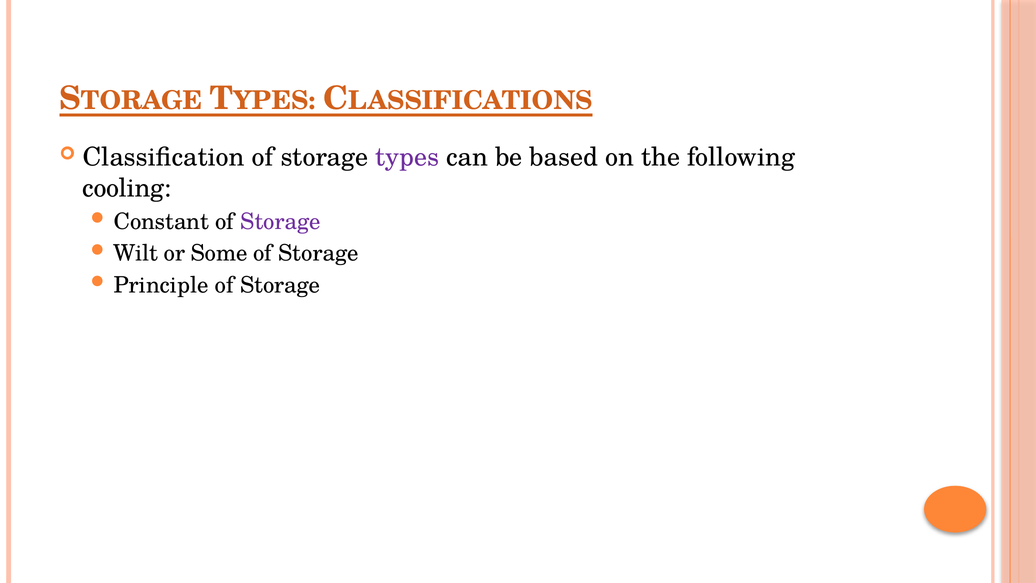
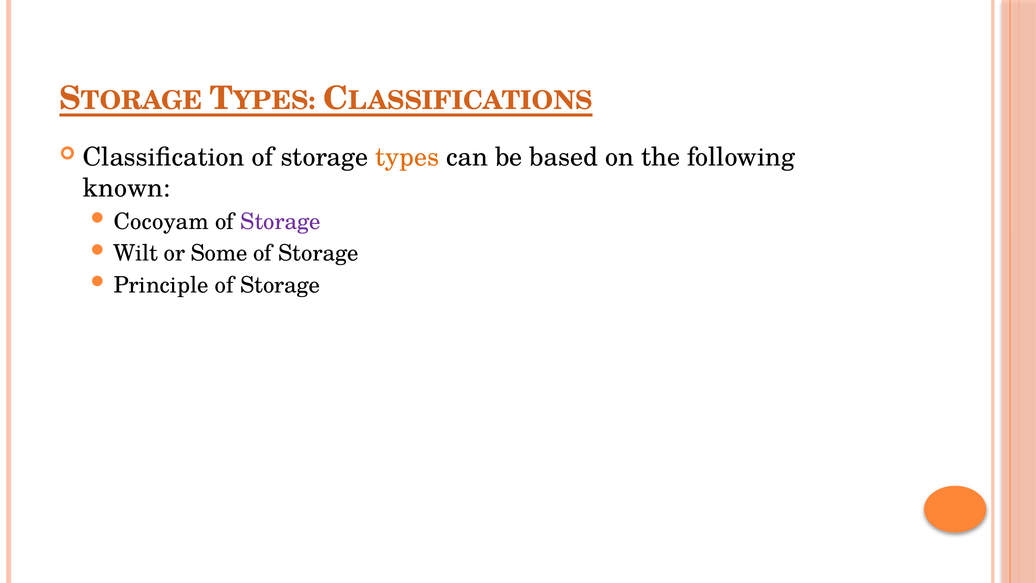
types colour: purple -> orange
cooling: cooling -> known
Constant: Constant -> Cocoyam
